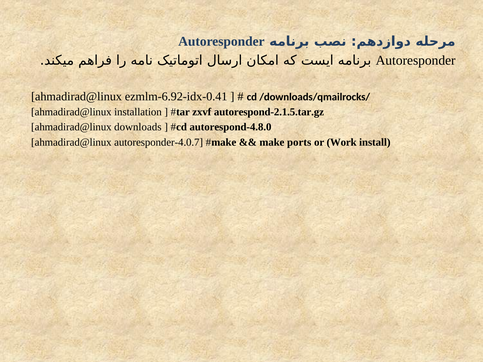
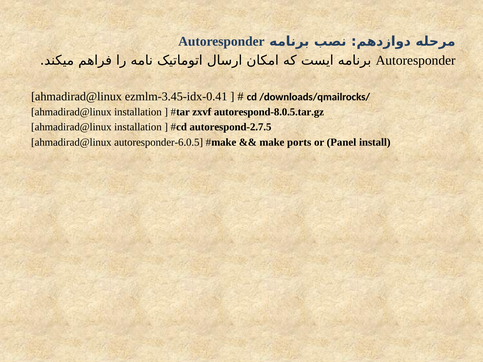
ezmlm-6.92-idx-0.41: ezmlm-6.92-idx-0.41 -> ezmlm-3.45-idx-0.41
autorespond-2.1.5.tar.gz: autorespond-2.1.5.tar.gz -> autorespond-8.0.5.tar.gz
downloads at (138, 127): downloads -> installation
autorespond-4.8.0: autorespond-4.8.0 -> autorespond-2.7.5
autoresponder-4.0.7: autoresponder-4.0.7 -> autoresponder-6.0.5
Work: Work -> Panel
